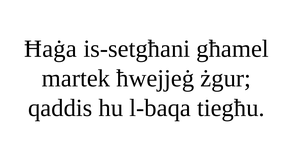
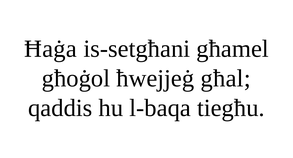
martek: martek -> għoġol
żgur: żgur -> għal
